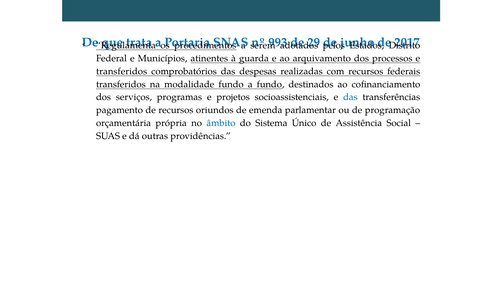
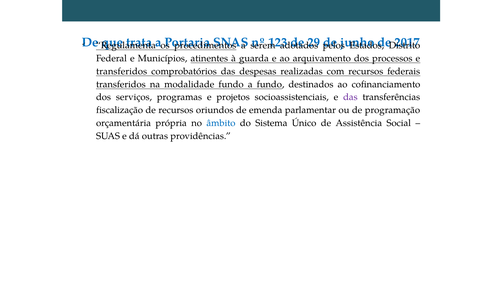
993: 993 -> 123
das at (350, 97) colour: blue -> purple
pagamento: pagamento -> fiscalização
